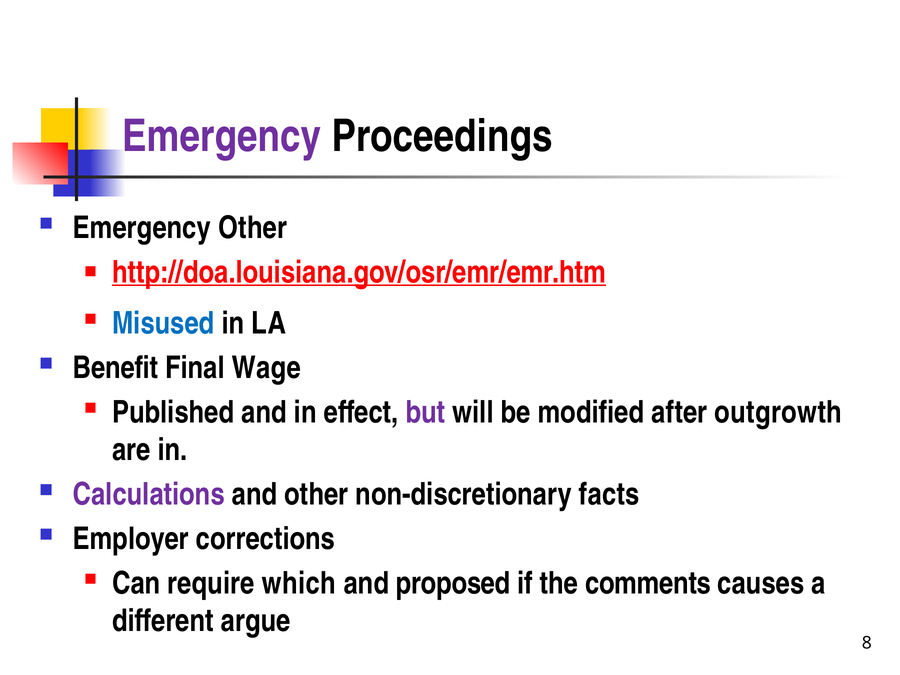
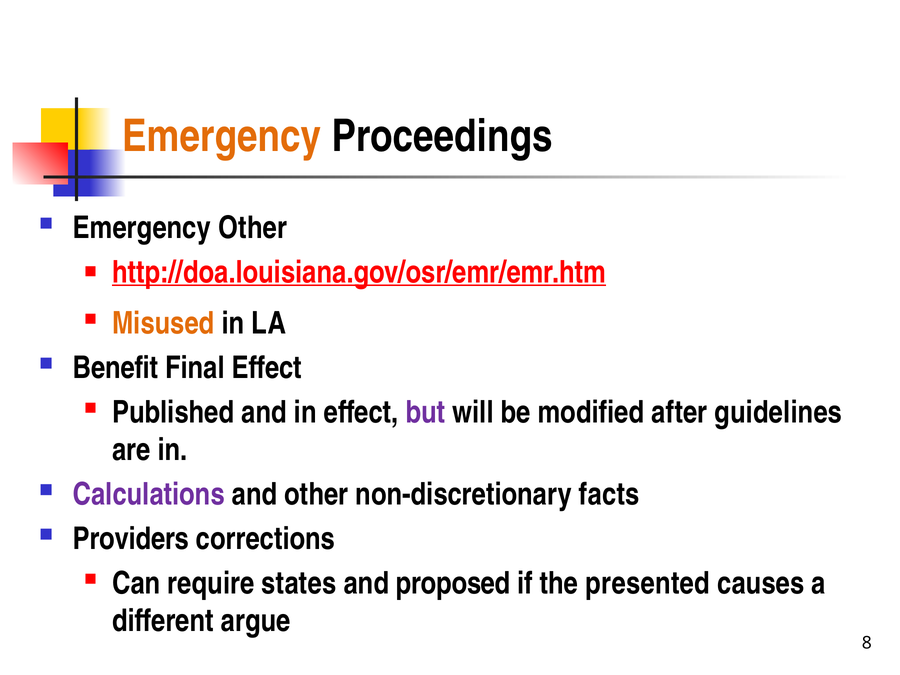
Emergency at (222, 137) colour: purple -> orange
Misused colour: blue -> orange
Final Wage: Wage -> Effect
outgrowth: outgrowth -> guidelines
Employer: Employer -> Providers
which: which -> states
comments: comments -> presented
